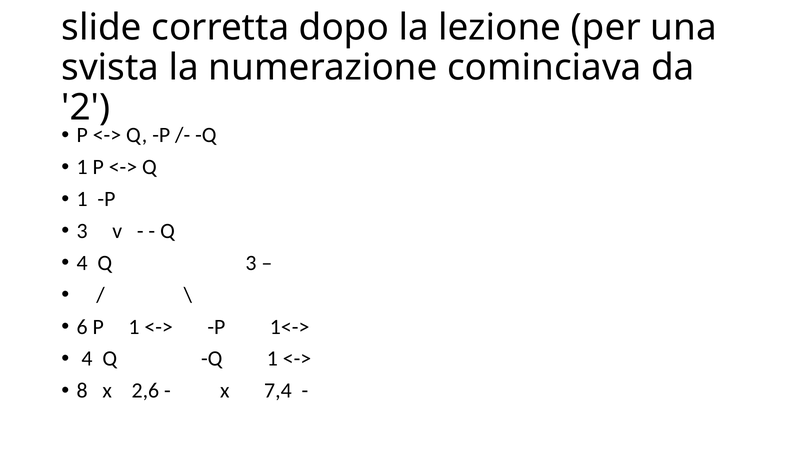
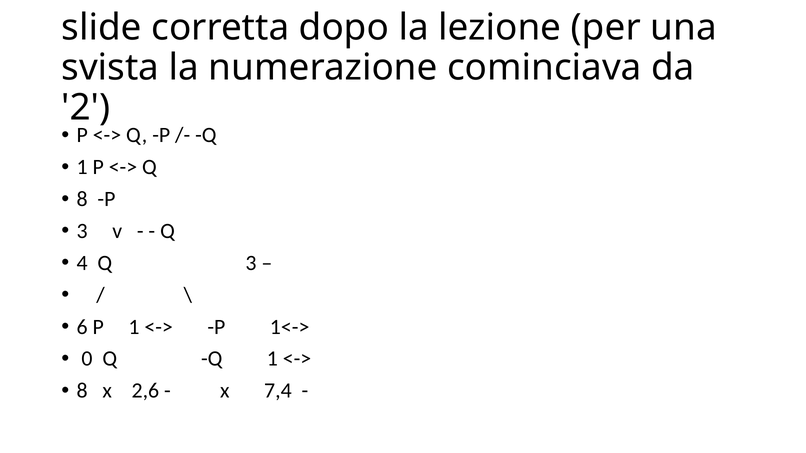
1 at (82, 199): 1 -> 8
4 at (87, 359): 4 -> 0
